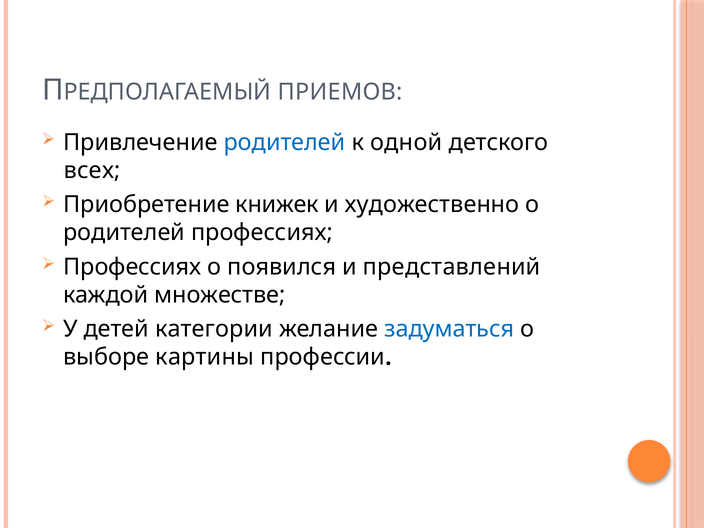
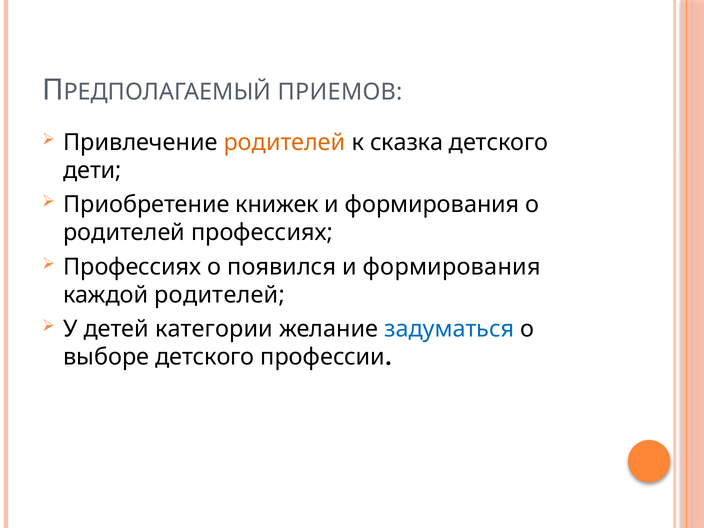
родителей at (285, 142) colour: blue -> orange
одной: одной -> сказка
всех: всех -> дети
художественно at (432, 205): художественно -> формирования
представлений at (452, 267): представлений -> формирования
каждой множестве: множестве -> родителей
выборе картины: картины -> детского
